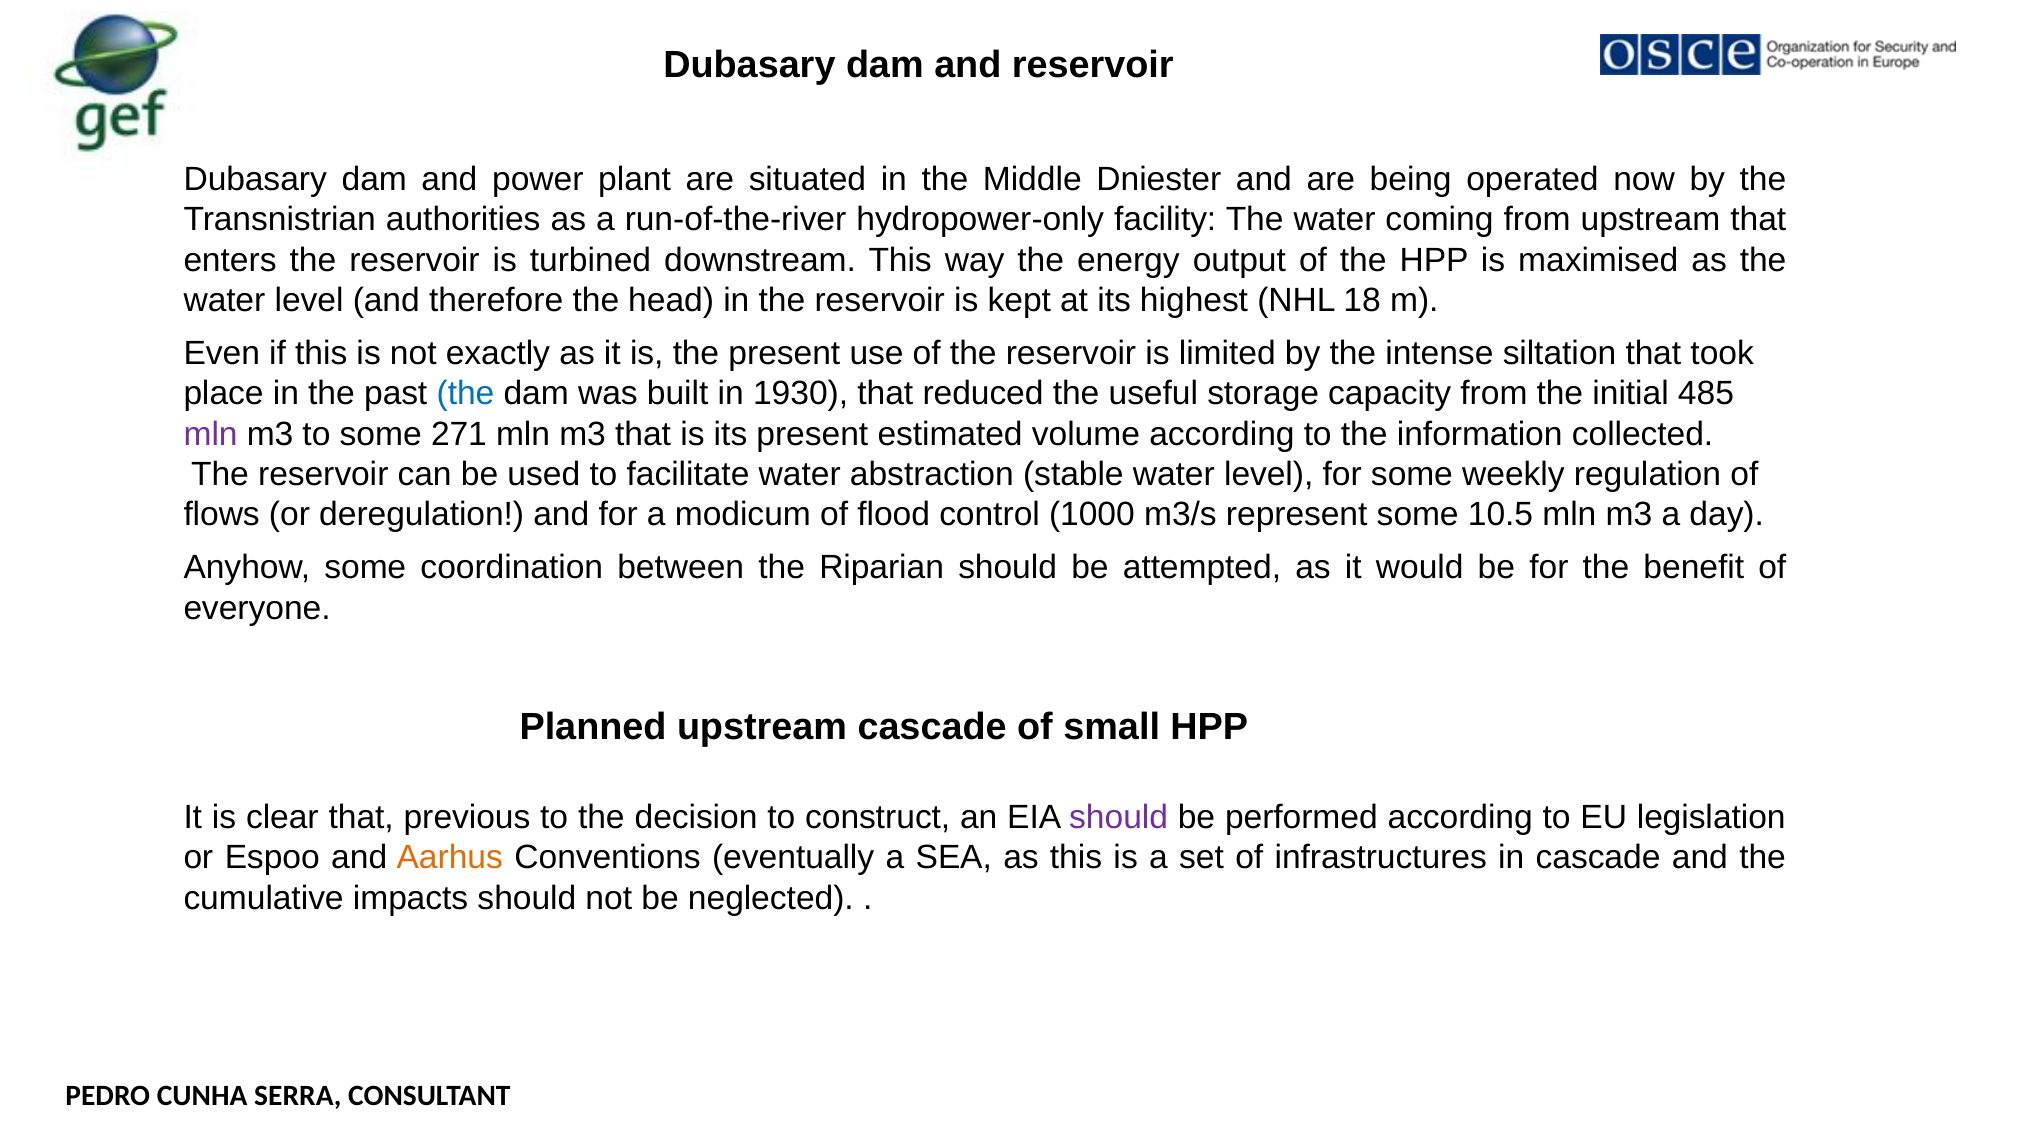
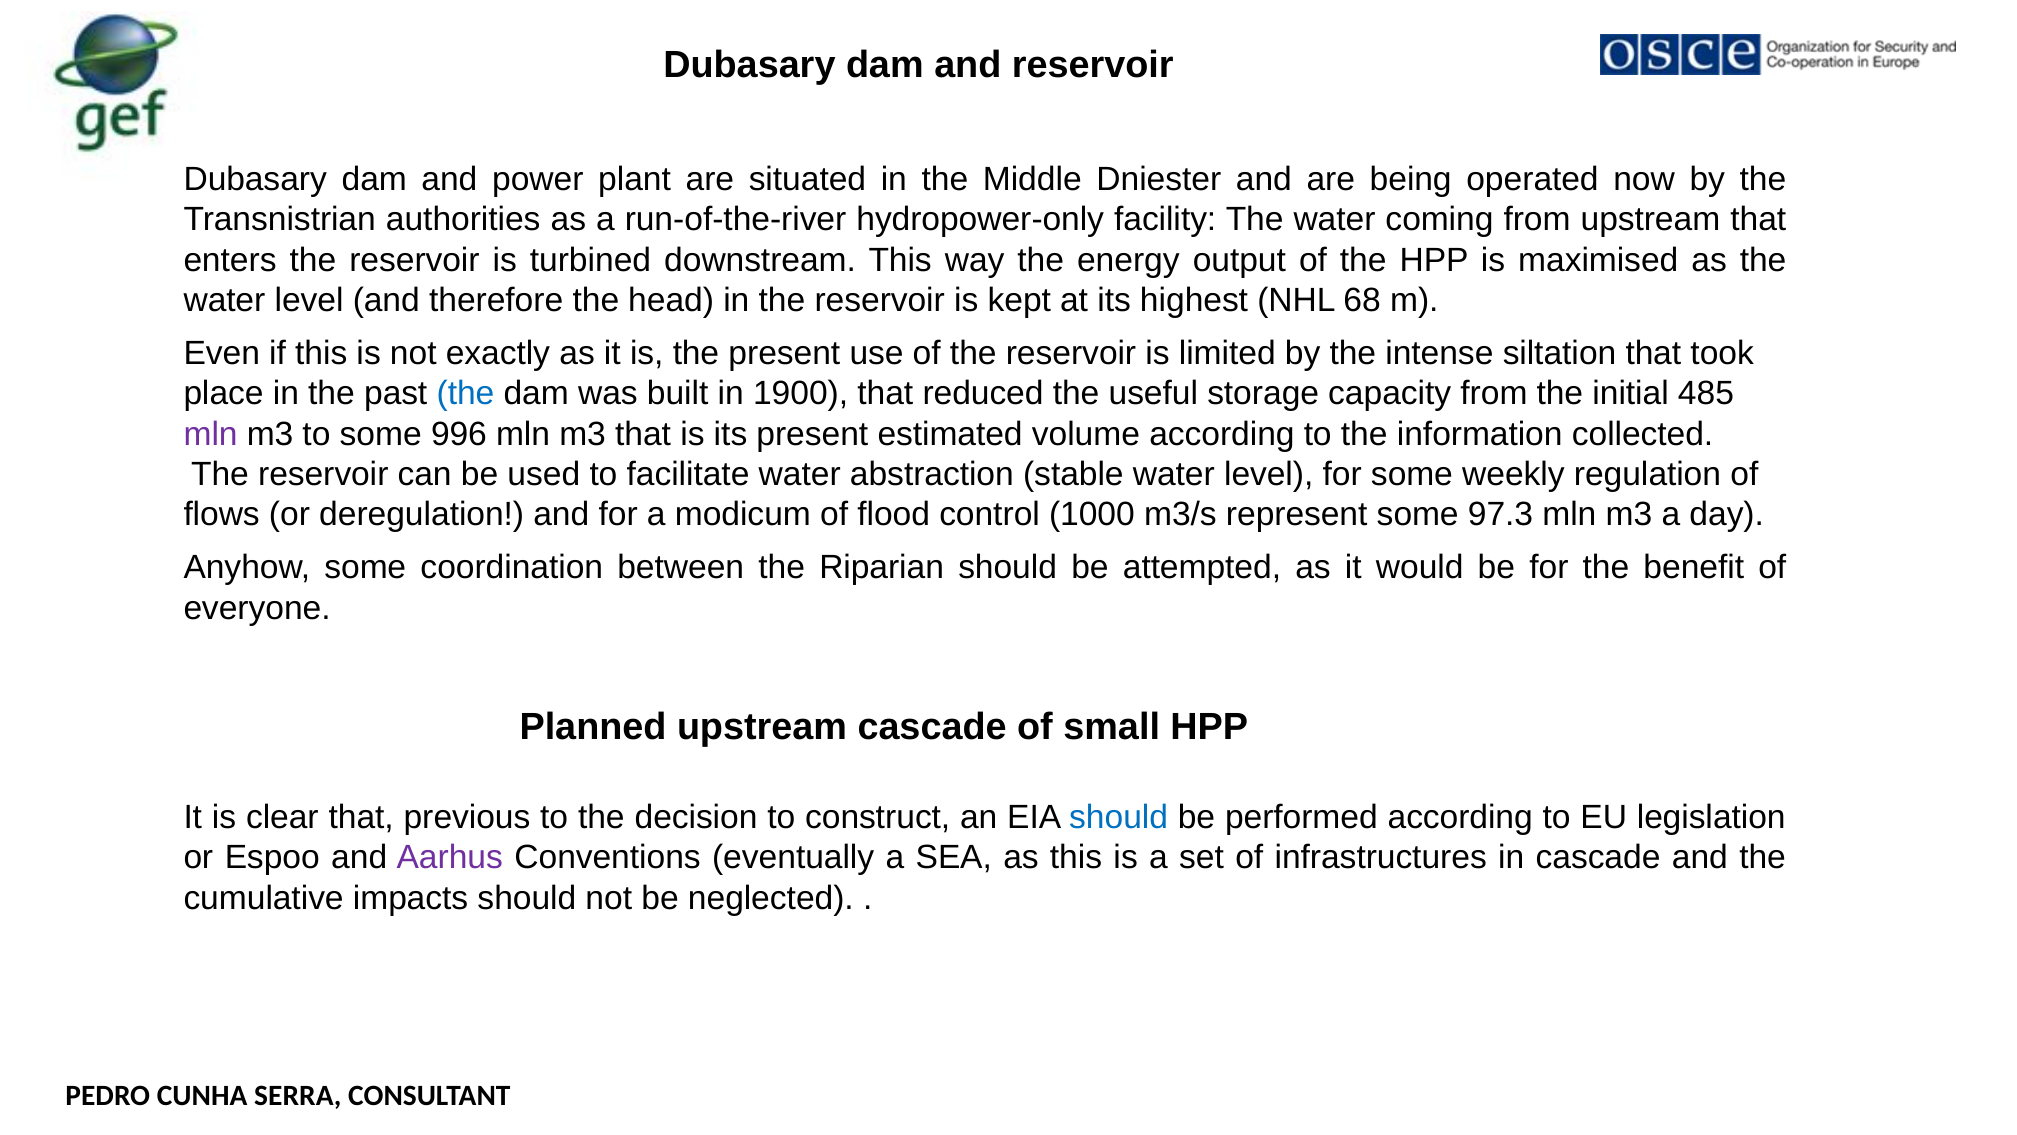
18: 18 -> 68
1930: 1930 -> 1900
271: 271 -> 996
10.5: 10.5 -> 97.3
should at (1119, 817) colour: purple -> blue
Aarhus colour: orange -> purple
